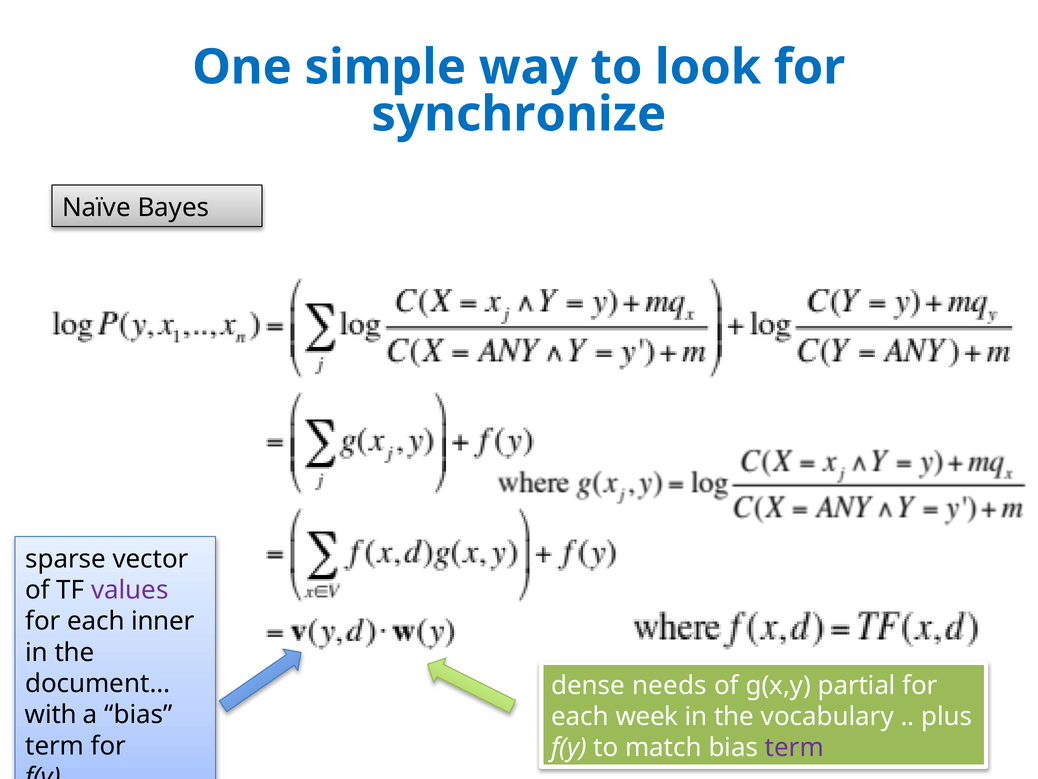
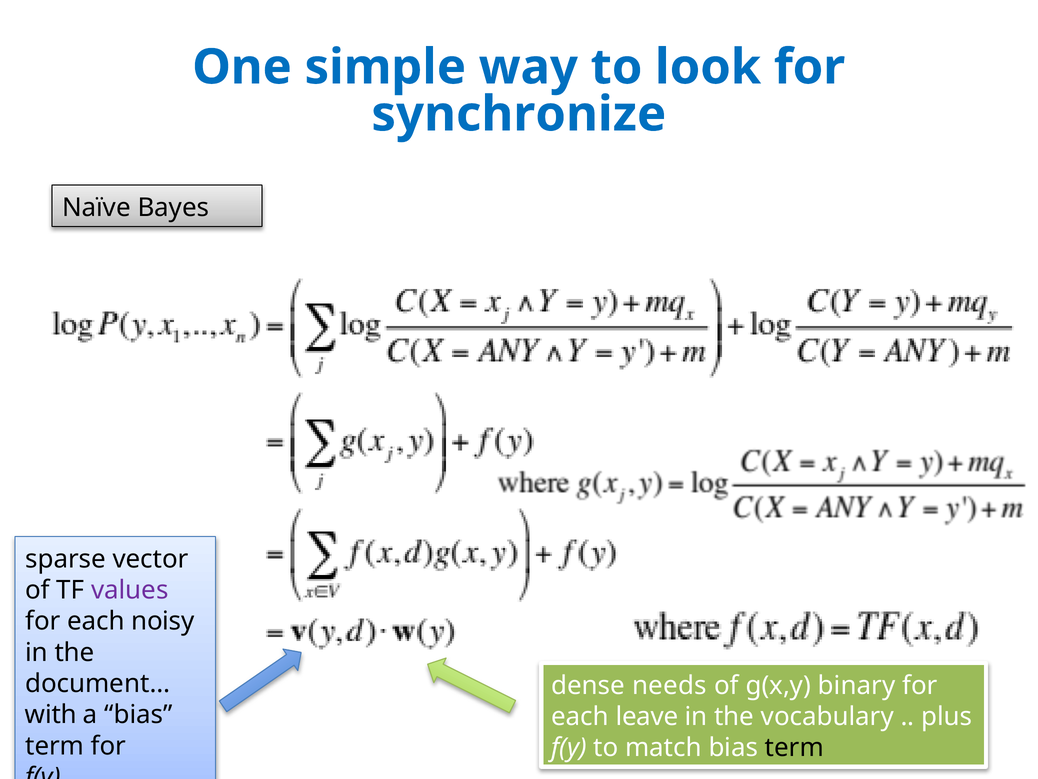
inner: inner -> noisy
partial: partial -> binary
week: week -> leave
term at (794, 747) colour: purple -> black
